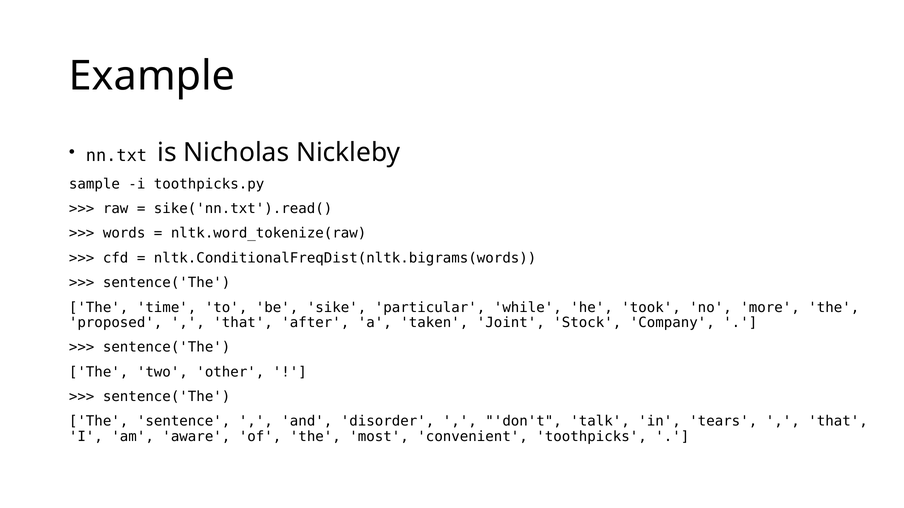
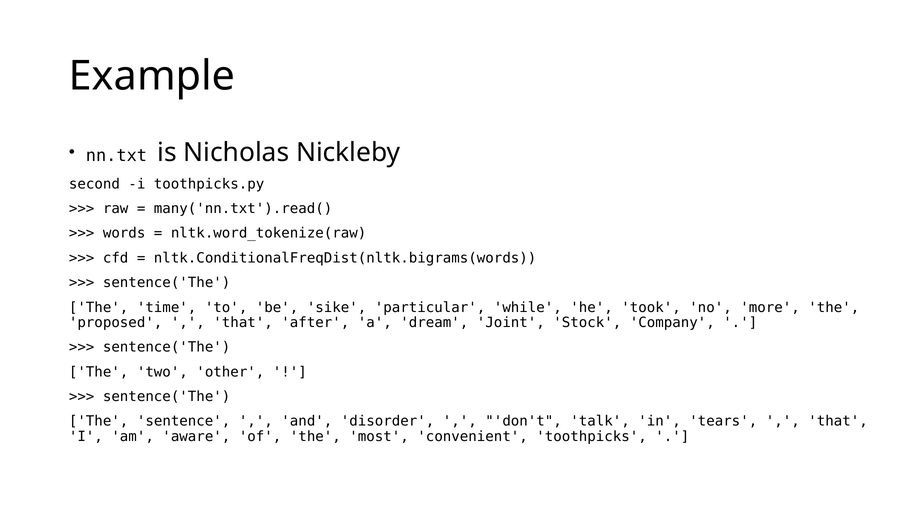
sample: sample -> second
sike('nn.txt').read(: sike('nn.txt').read( -> many('nn.txt').read(
taken: taken -> dream
